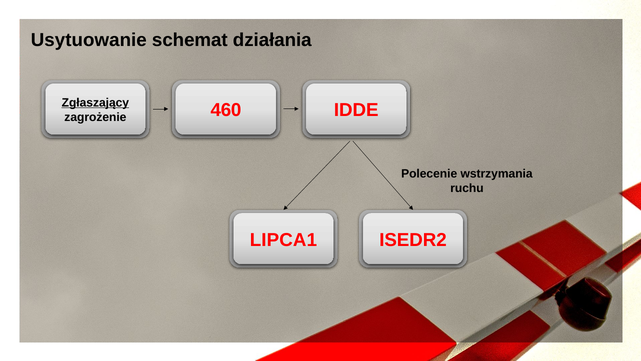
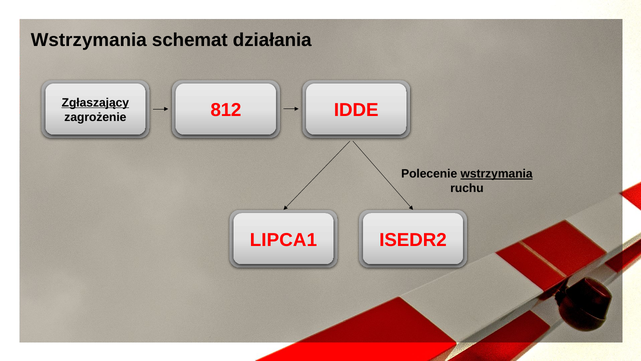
Usytuowanie at (89, 40): Usytuowanie -> Wstrzymania
460: 460 -> 812
wstrzymania at (497, 174) underline: none -> present
